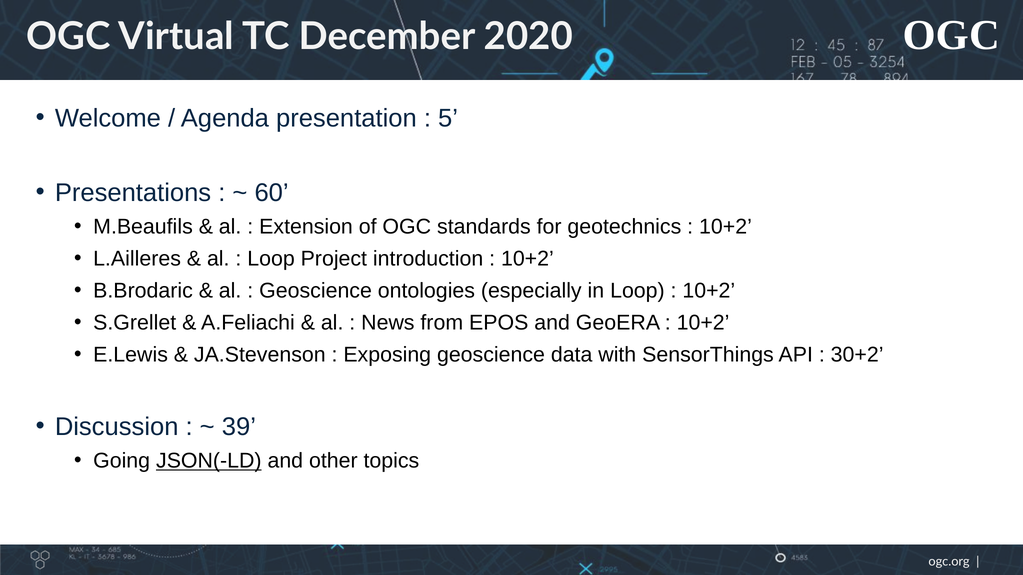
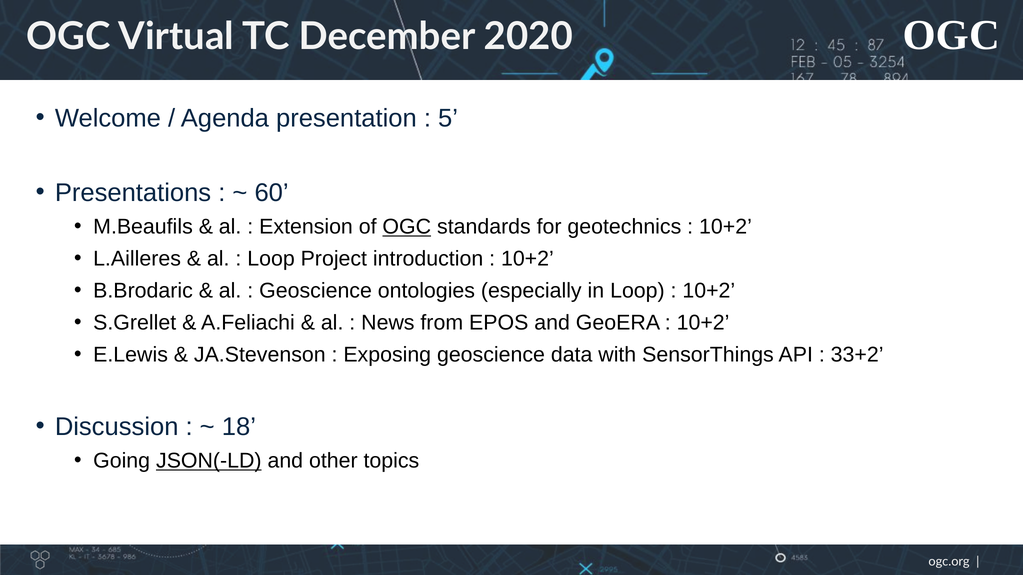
OGC at (407, 227) underline: none -> present
30+2: 30+2 -> 33+2
39: 39 -> 18
